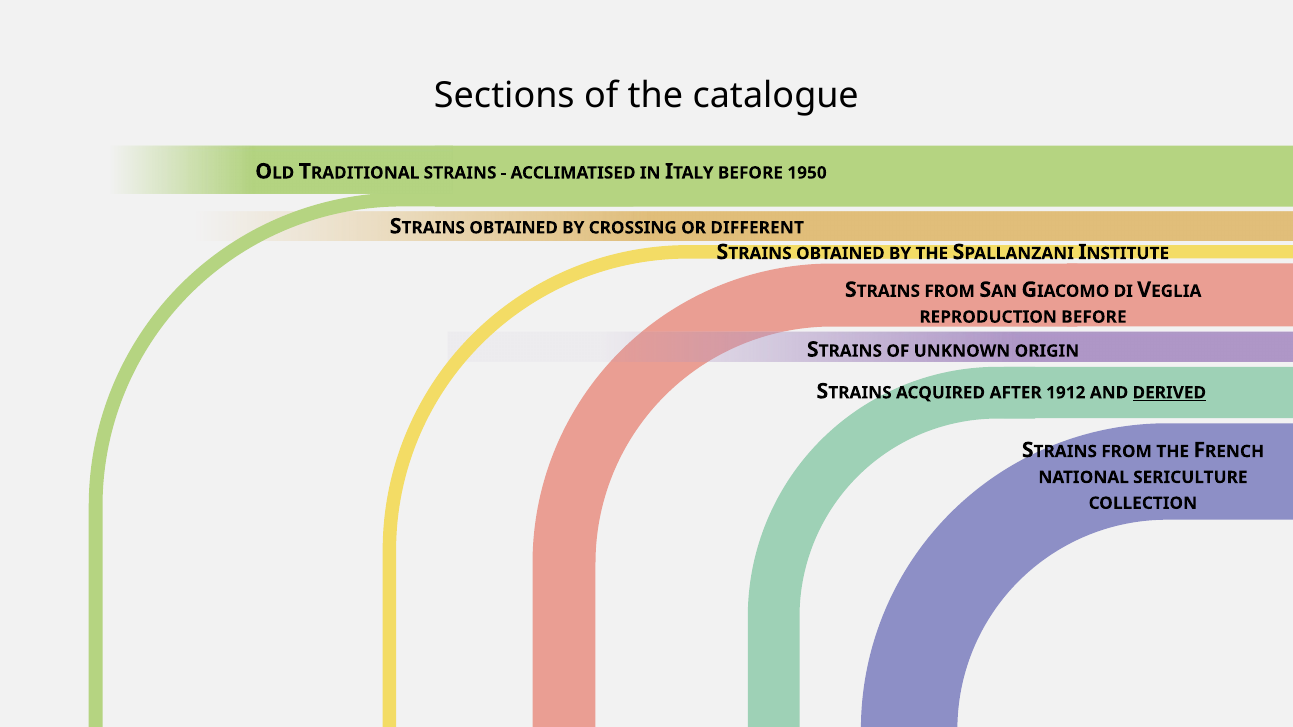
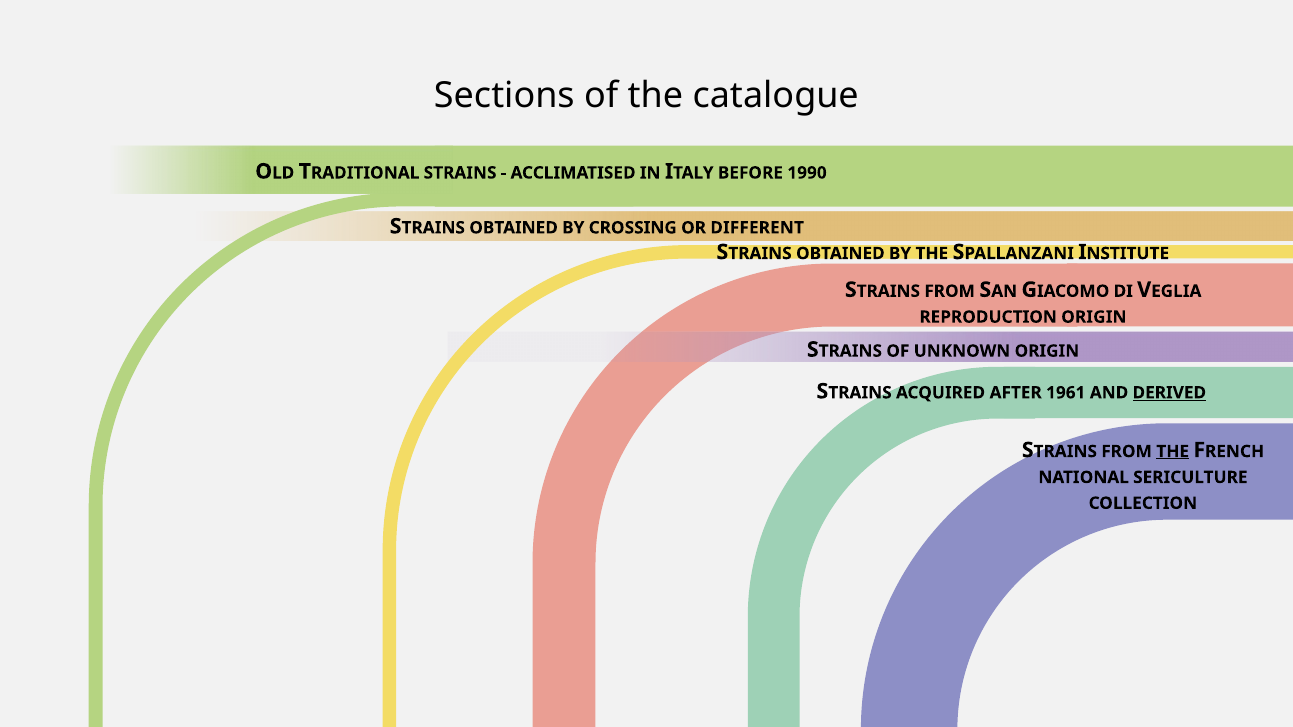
1950: 1950 -> 1990
REPRODUCTION BEFORE: BEFORE -> ORIGIN
1912: 1912 -> 1961
THE at (1173, 452) underline: none -> present
